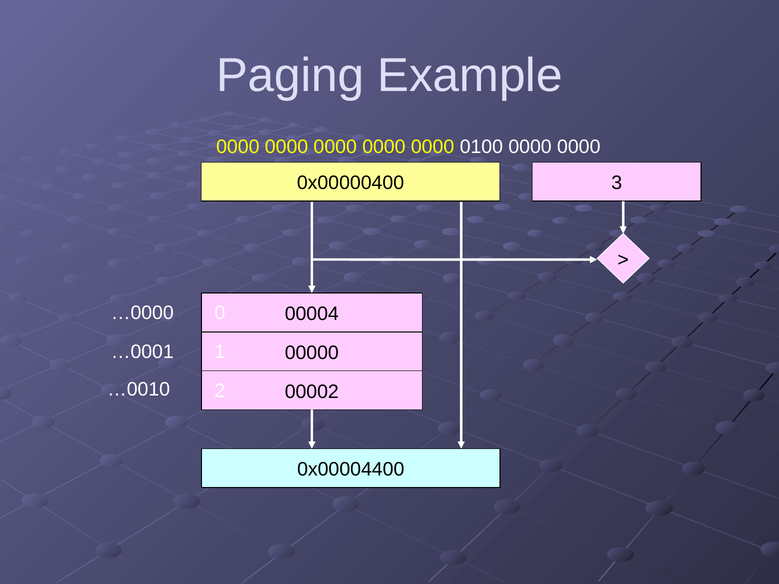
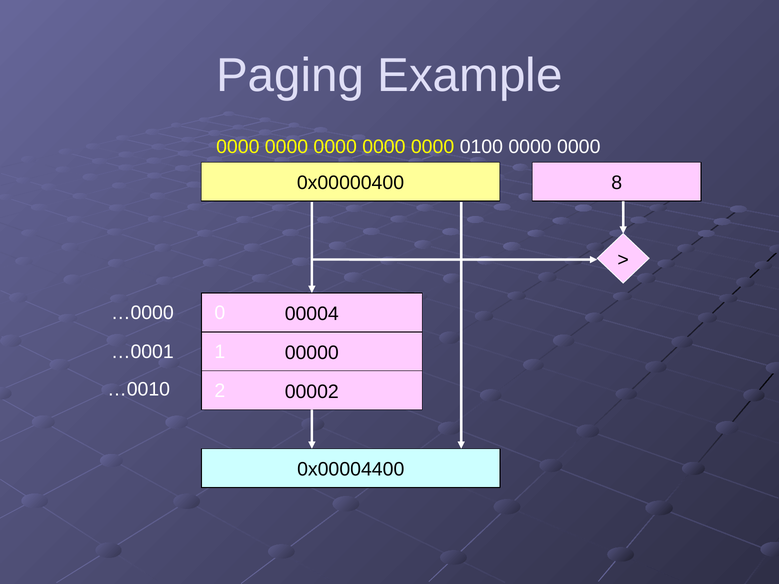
3: 3 -> 8
